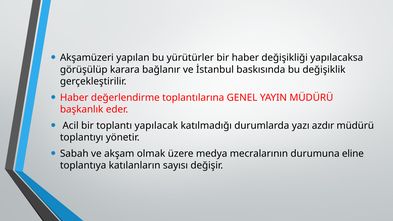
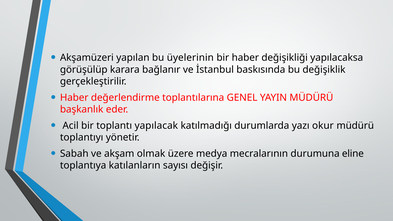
yürütürler: yürütürler -> üyelerinin
azdır: azdır -> okur
